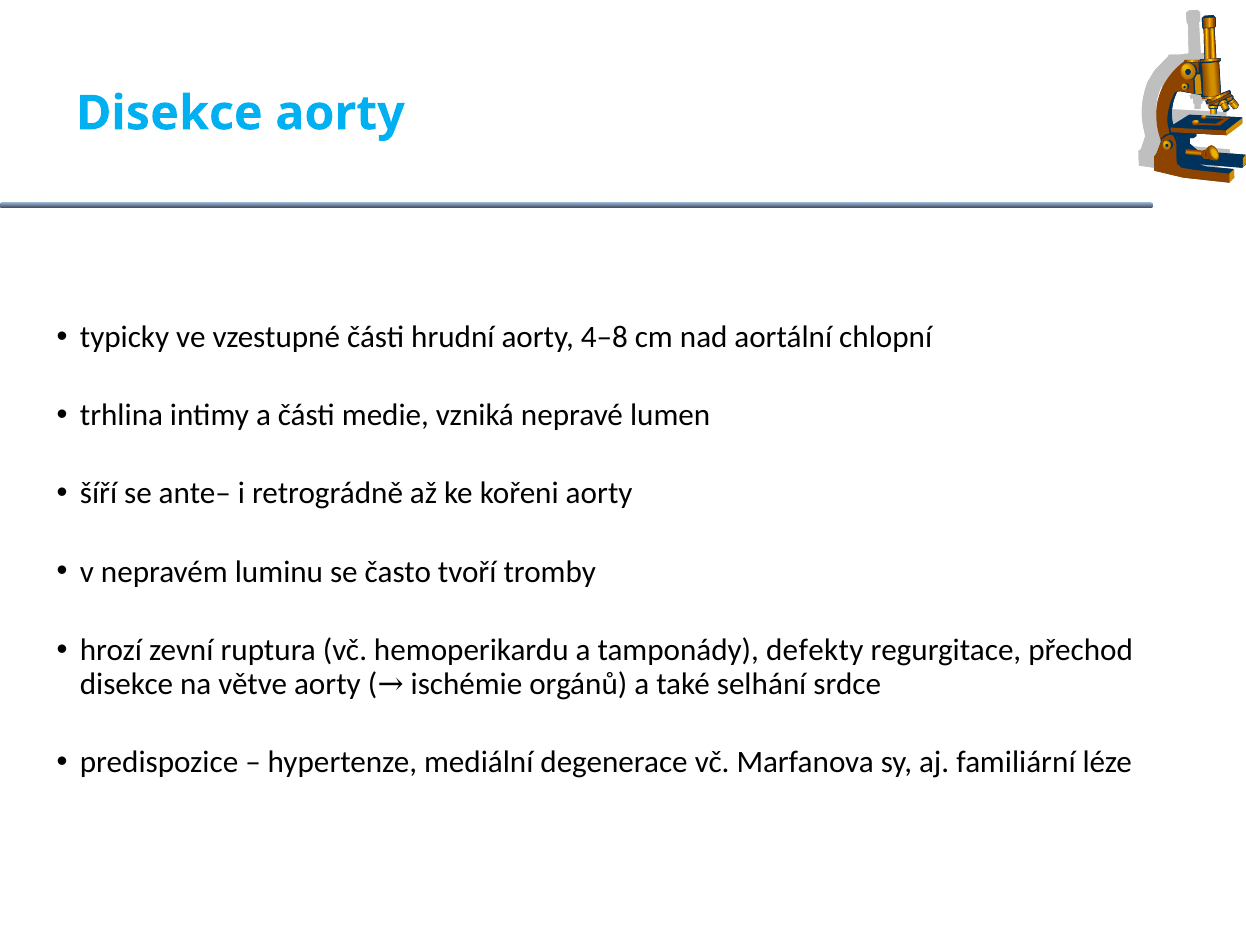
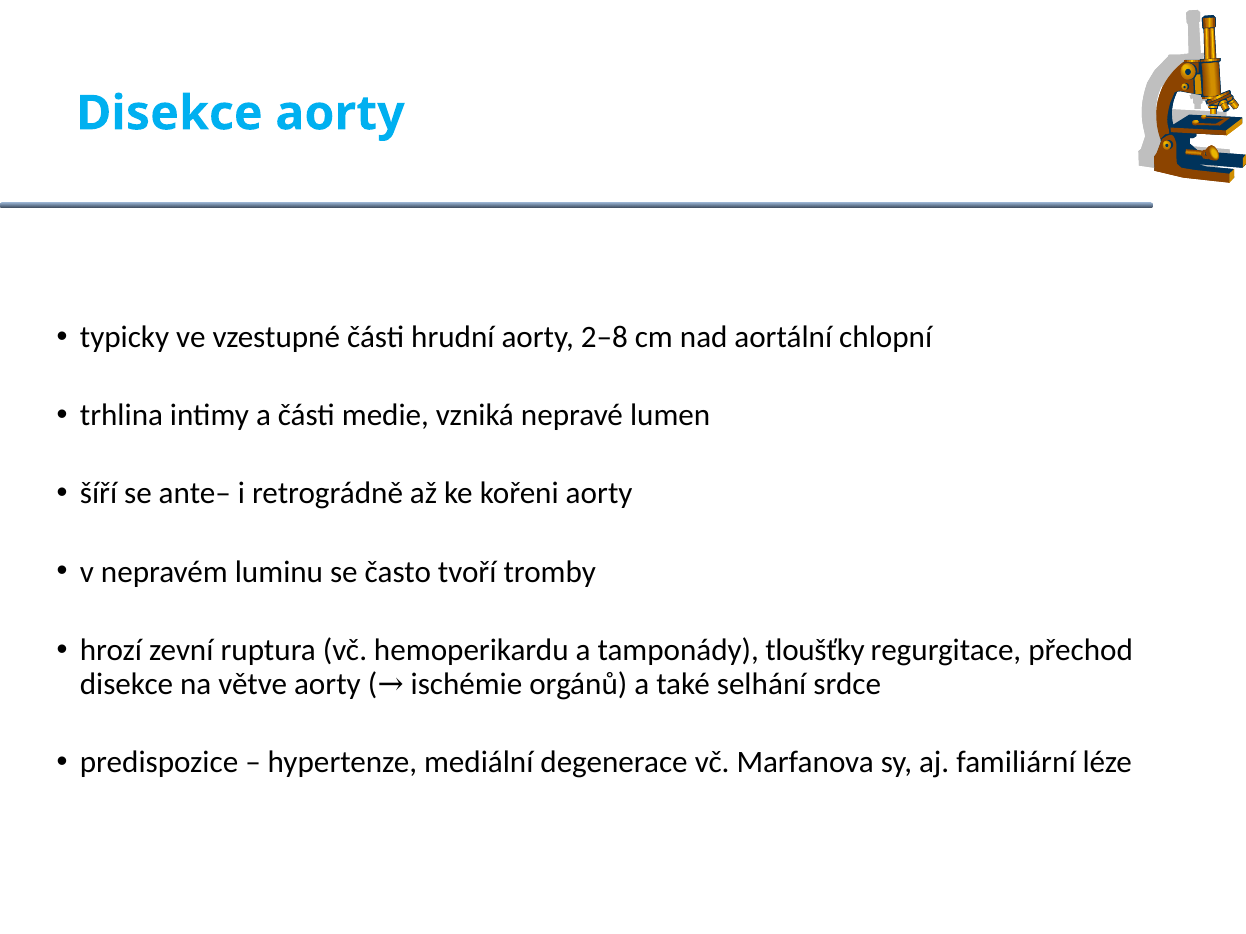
4–8: 4–8 -> 2–8
defekty: defekty -> tloušťky
